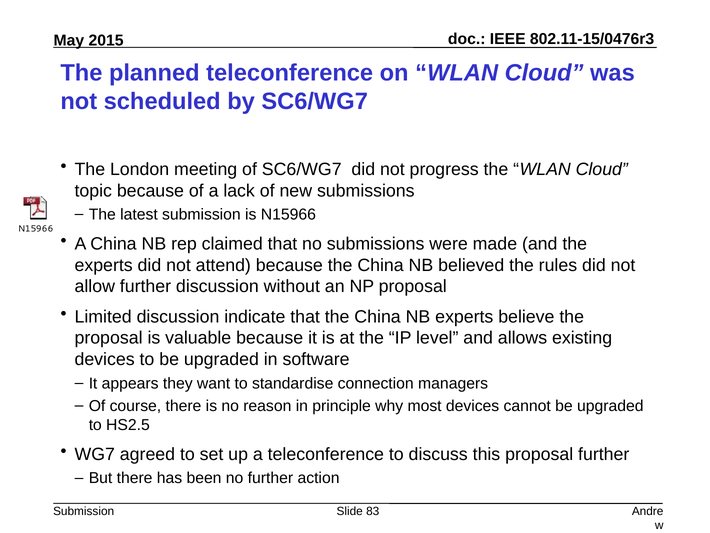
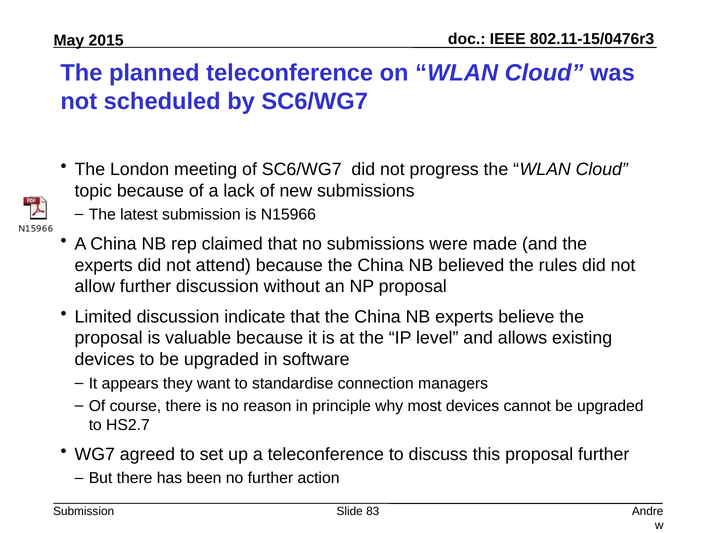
HS2.5: HS2.5 -> HS2.7
